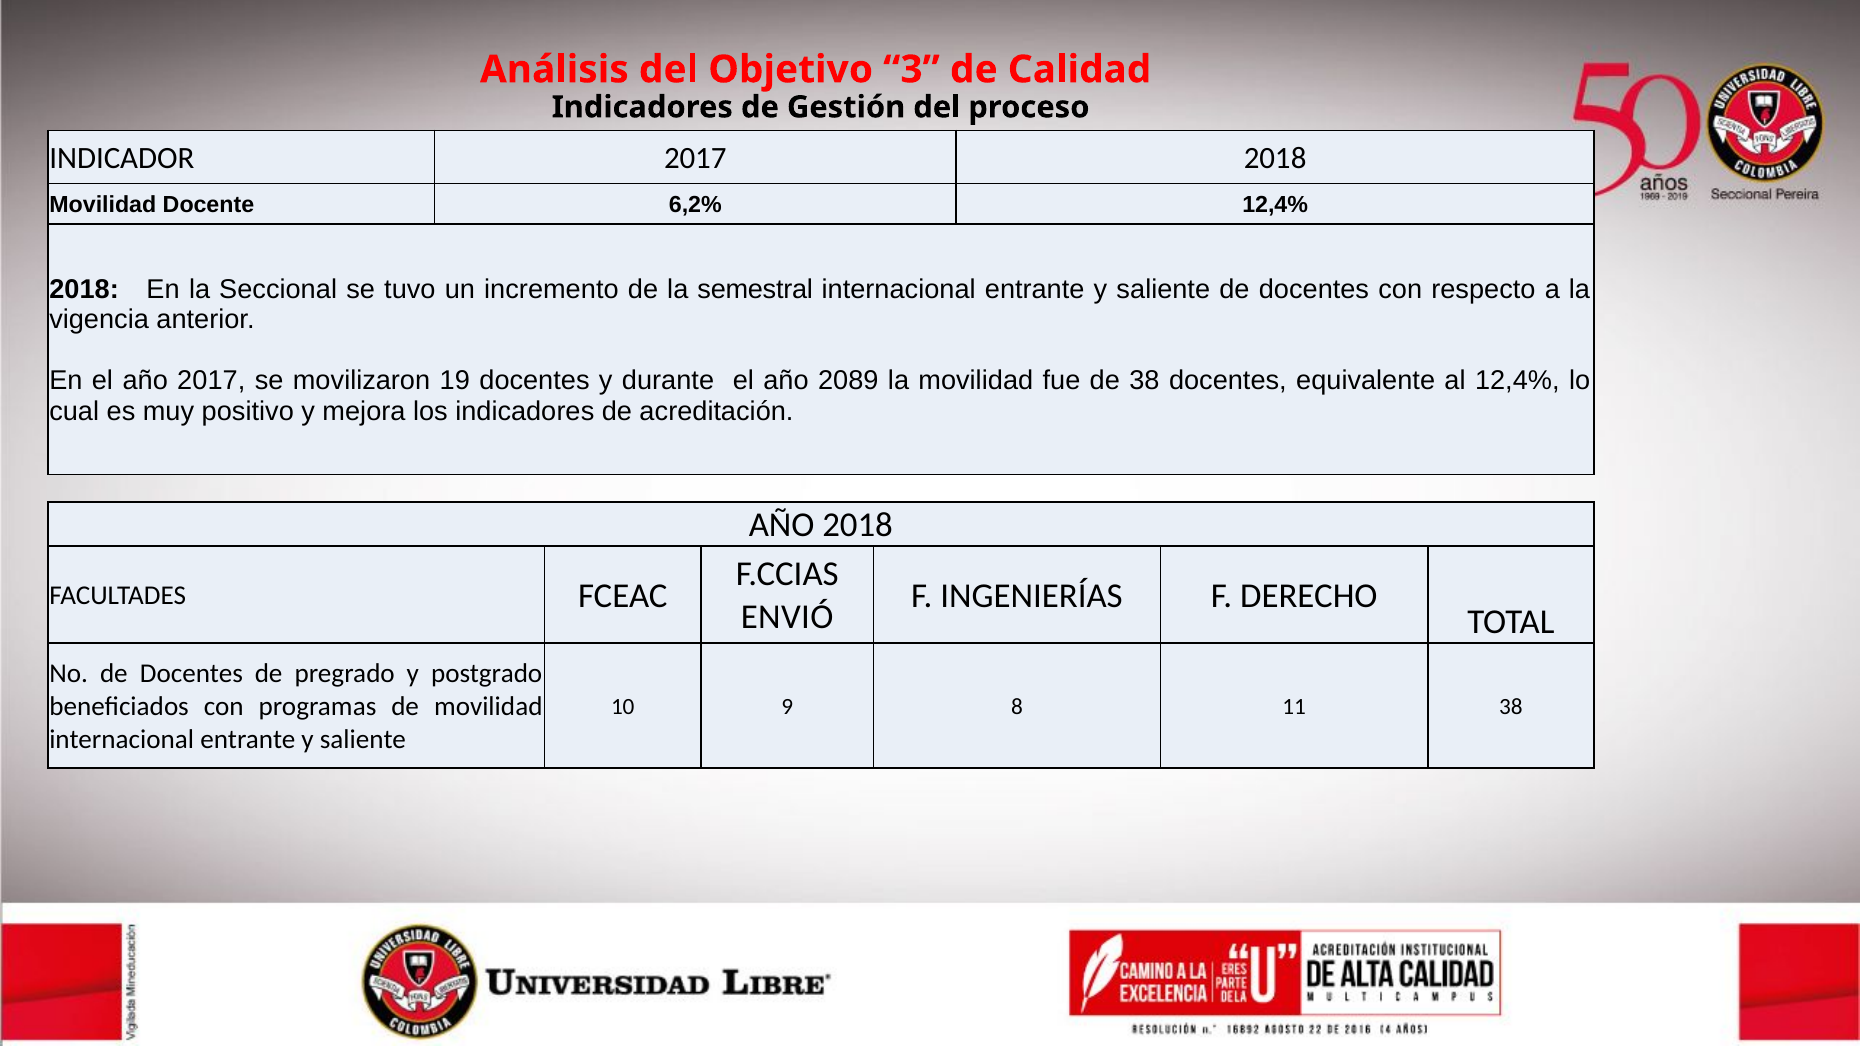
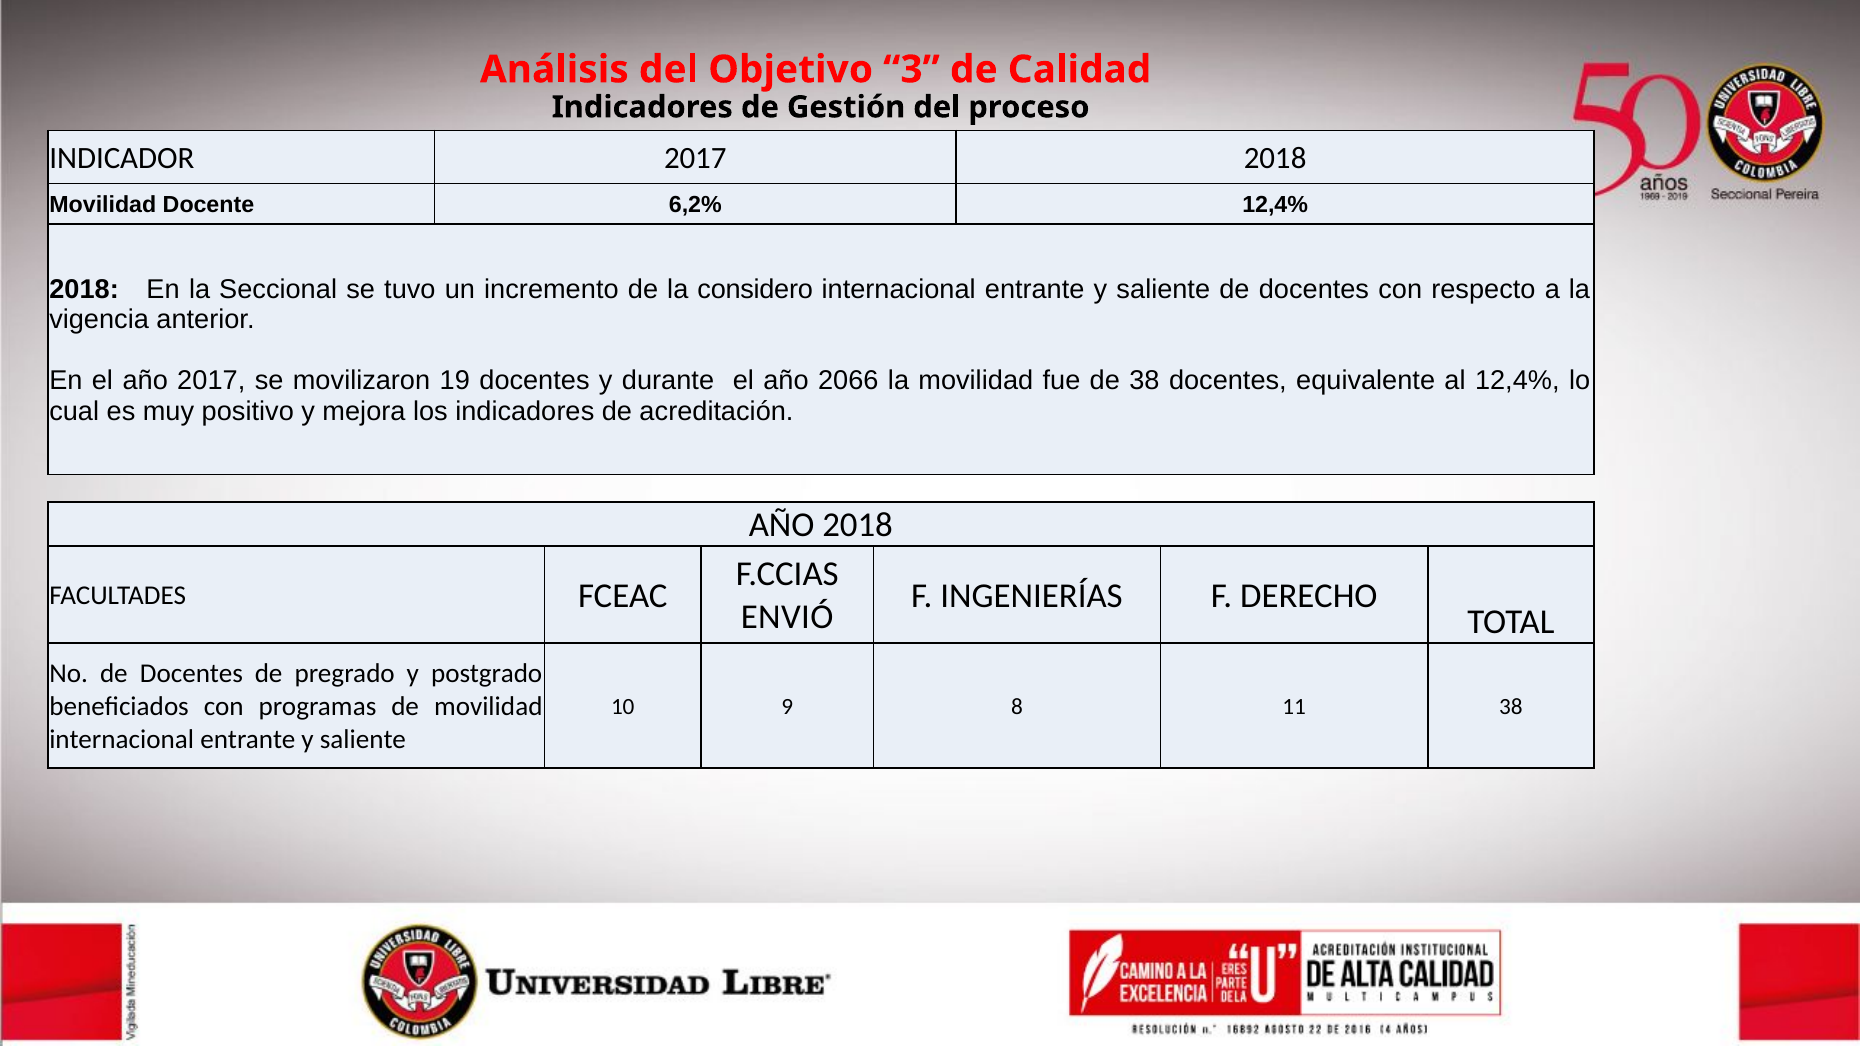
semestral: semestral -> considero
2089: 2089 -> 2066
